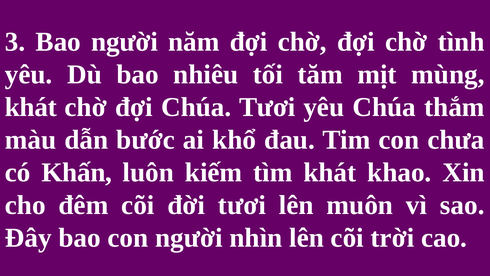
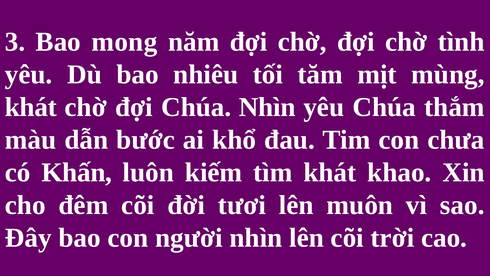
Bao người: người -> mong
Chúa Tươi: Tươi -> Nhìn
